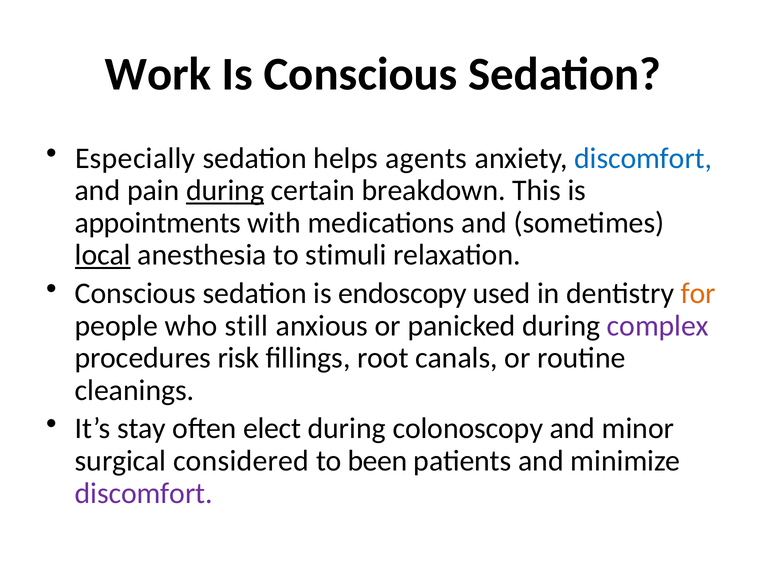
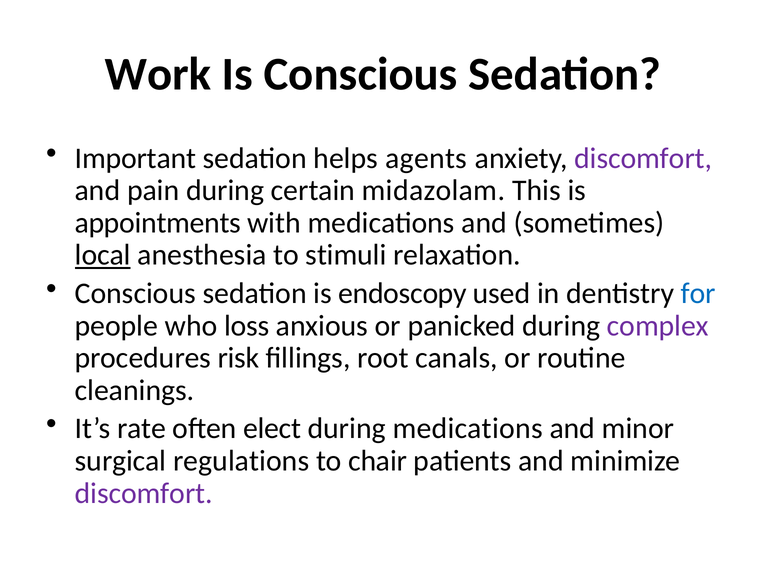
Especially: Especially -> Important
discomfort at (643, 158) colour: blue -> purple
during at (225, 190) underline: present -> none
breakdown: breakdown -> midazolam
for colour: orange -> blue
still: still -> loss
stay: stay -> rate
during colonoscopy: colonoscopy -> medications
considered: considered -> regulations
been: been -> chair
